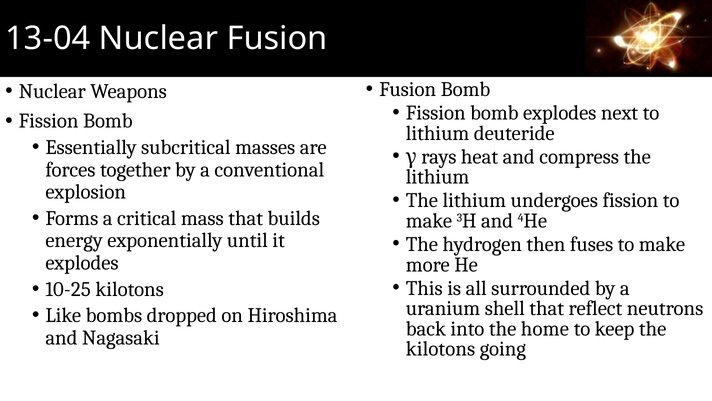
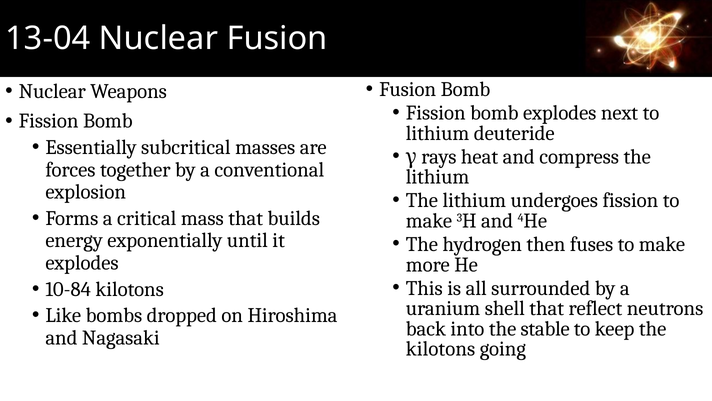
10-25: 10-25 -> 10-84
home: home -> stable
